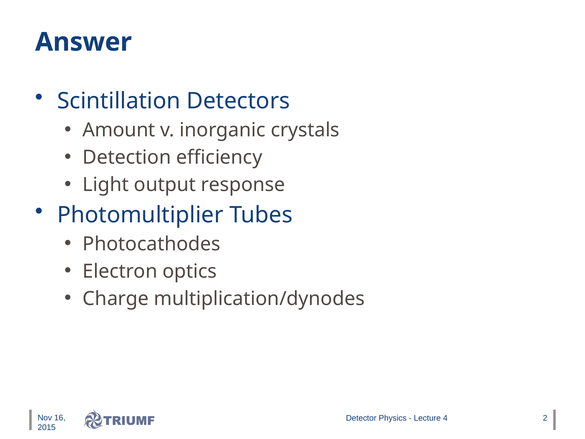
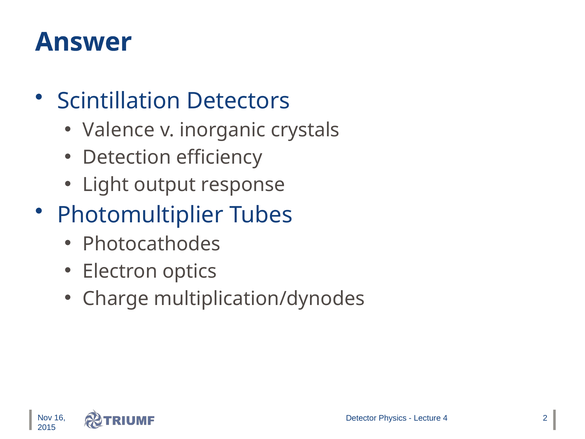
Amount: Amount -> Valence
